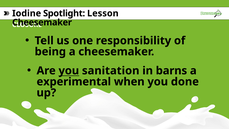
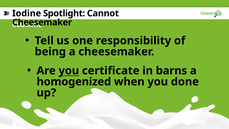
Lesson: Lesson -> Cannot
sanitation: sanitation -> certificate
experimental: experimental -> homogenized
